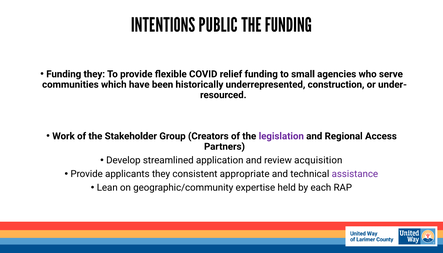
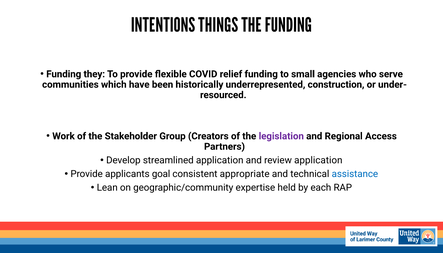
PUBLIC: PUBLIC -> THINGS
review acquisition: acquisition -> application
applicants they: they -> goal
assistance colour: purple -> blue
